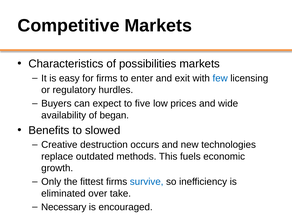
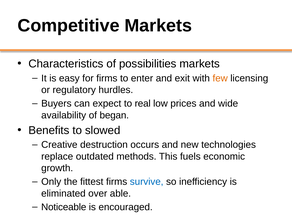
few colour: blue -> orange
five: five -> real
take: take -> able
Necessary: Necessary -> Noticeable
